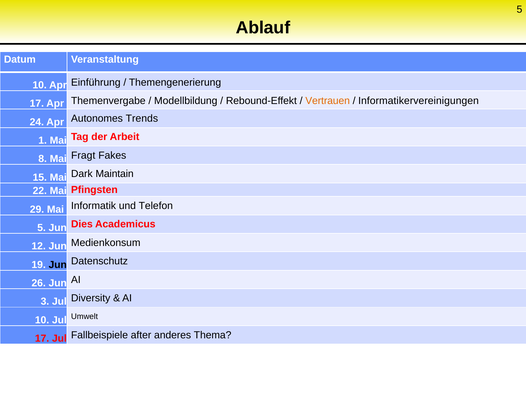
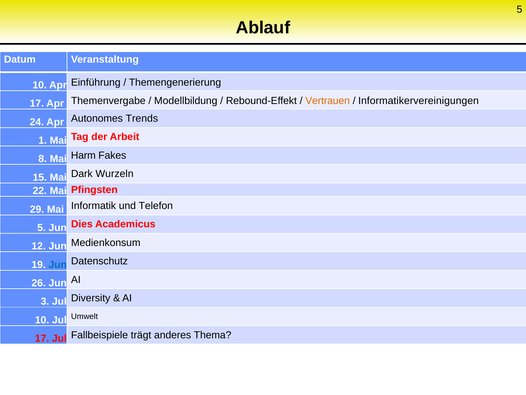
Fragt: Fragt -> Harm
Maintain: Maintain -> Wurzeln
Jun at (58, 264) colour: black -> blue
after: after -> trägt
